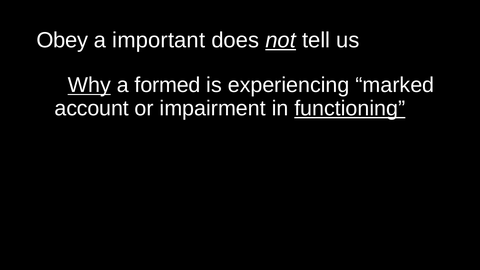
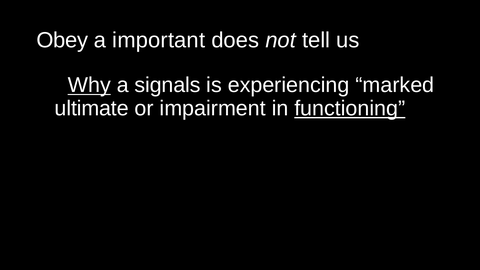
not underline: present -> none
formed: formed -> signals
account: account -> ultimate
